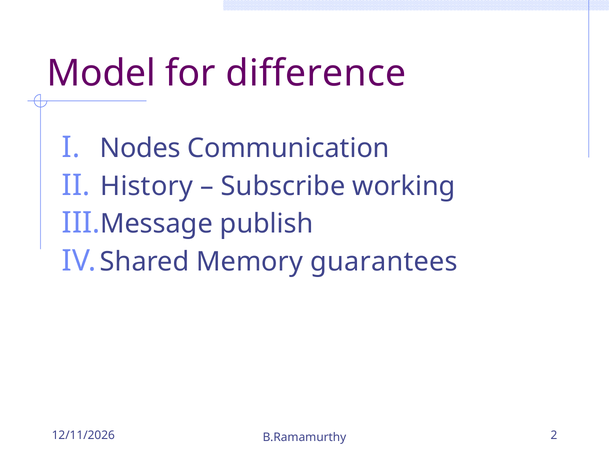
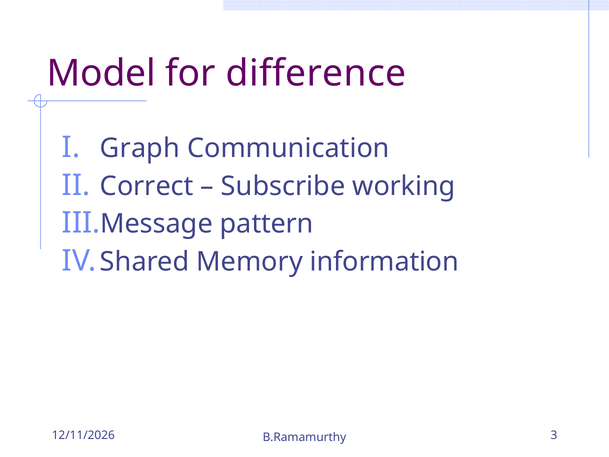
Nodes: Nodes -> Graph
History: History -> Correct
publish: publish -> pattern
guarantees: guarantees -> information
2: 2 -> 3
